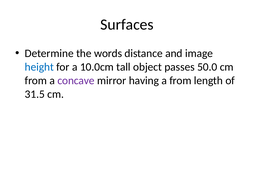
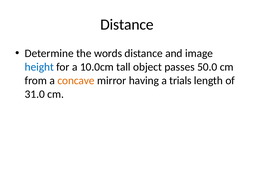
Surfaces at (127, 25): Surfaces -> Distance
concave colour: purple -> orange
a from: from -> trials
31.5: 31.5 -> 31.0
